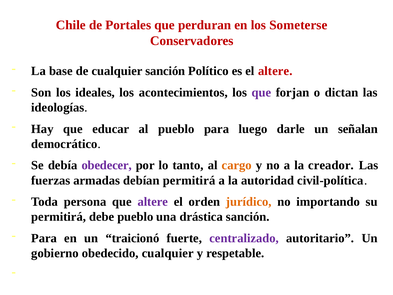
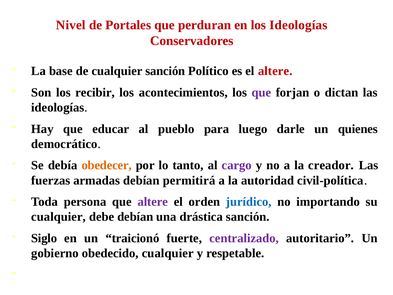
Chile: Chile -> Nivel
los Someterse: Someterse -> Ideologías
ideales: ideales -> recibir
señalan: señalan -> quienes
obedecer colour: purple -> orange
cargo colour: orange -> purple
jurídico colour: orange -> blue
permitirá at (59, 217): permitirá -> cualquier
debe pueblo: pueblo -> debían
Para at (44, 238): Para -> Siglo
